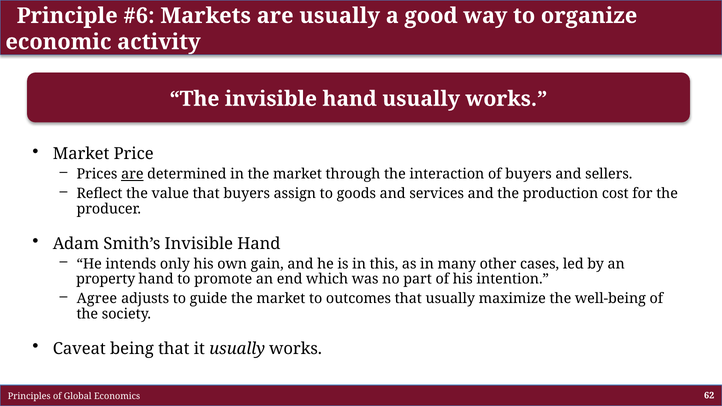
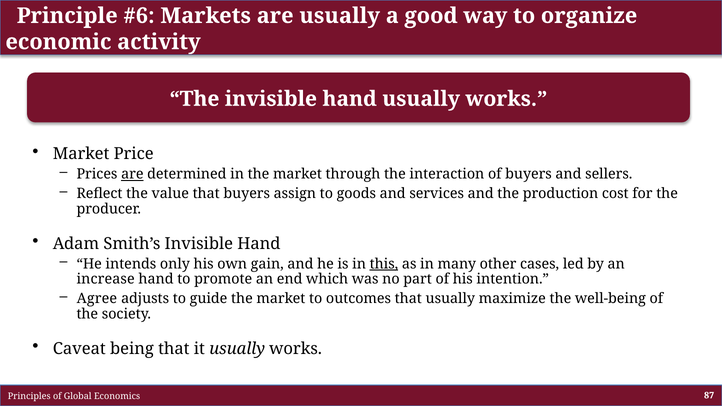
this underline: none -> present
property: property -> increase
62: 62 -> 87
